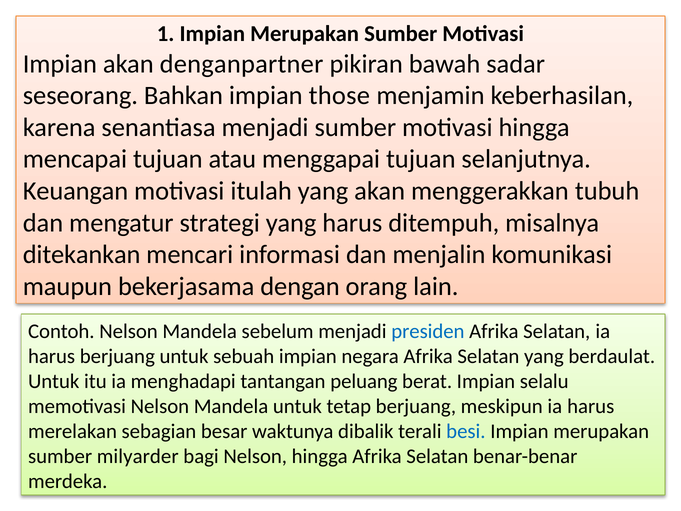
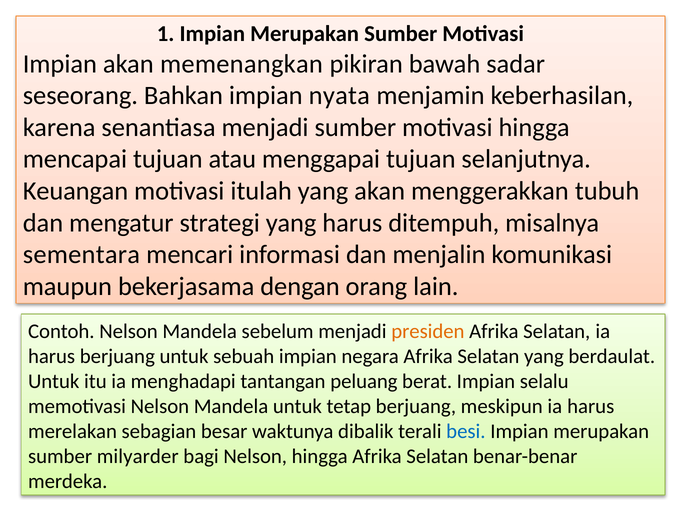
denganpartner: denganpartner -> memenangkan
those: those -> nyata
ditekankan: ditekankan -> sementara
presiden colour: blue -> orange
